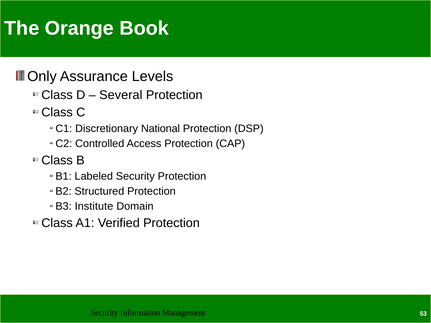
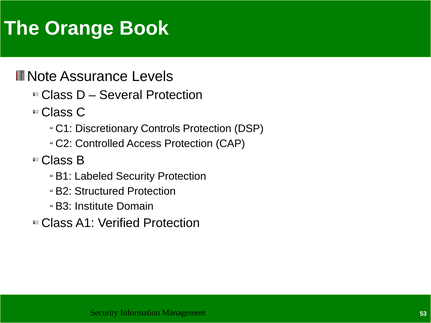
Only: Only -> Note
National: National -> Controls
